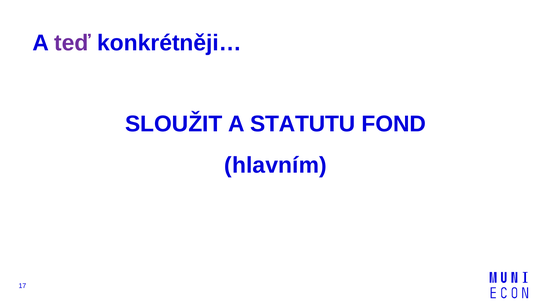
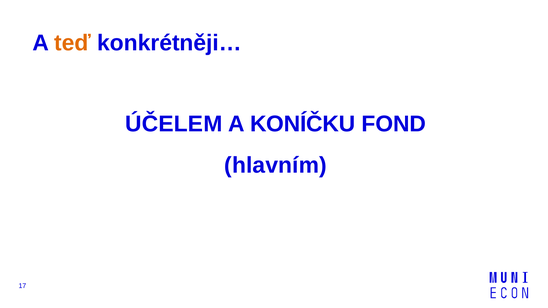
teď colour: purple -> orange
SLOUŽIT: SLOUŽIT -> ÚČELEM
STATUTU: STATUTU -> KONÍČKU
